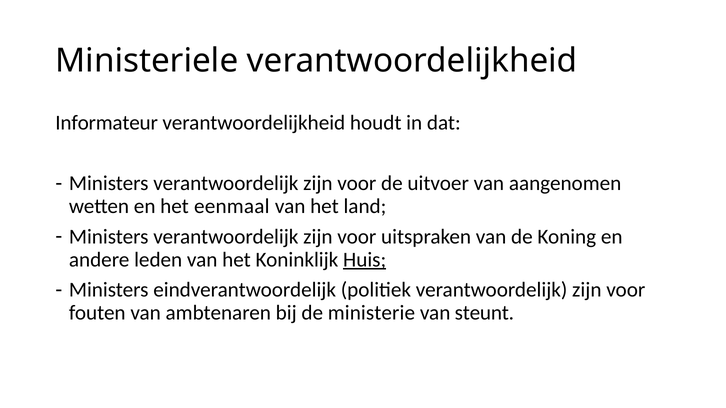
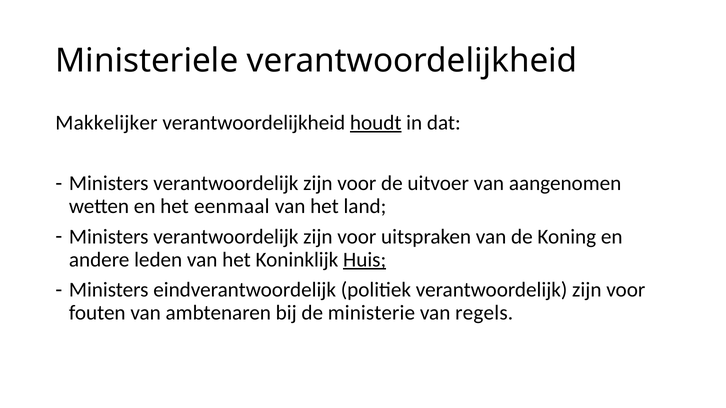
Informateur: Informateur -> Makkelijker
houdt underline: none -> present
steunt: steunt -> regels
